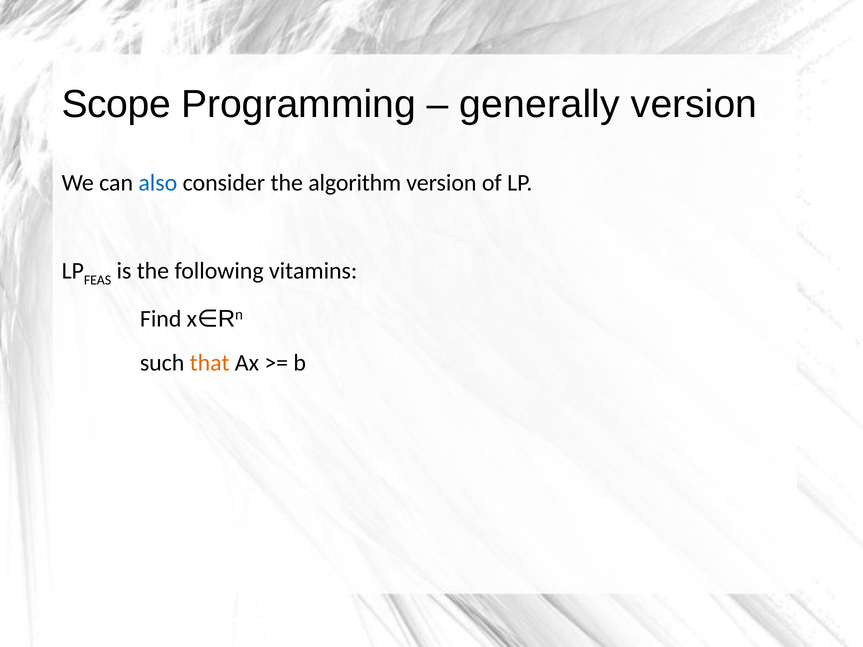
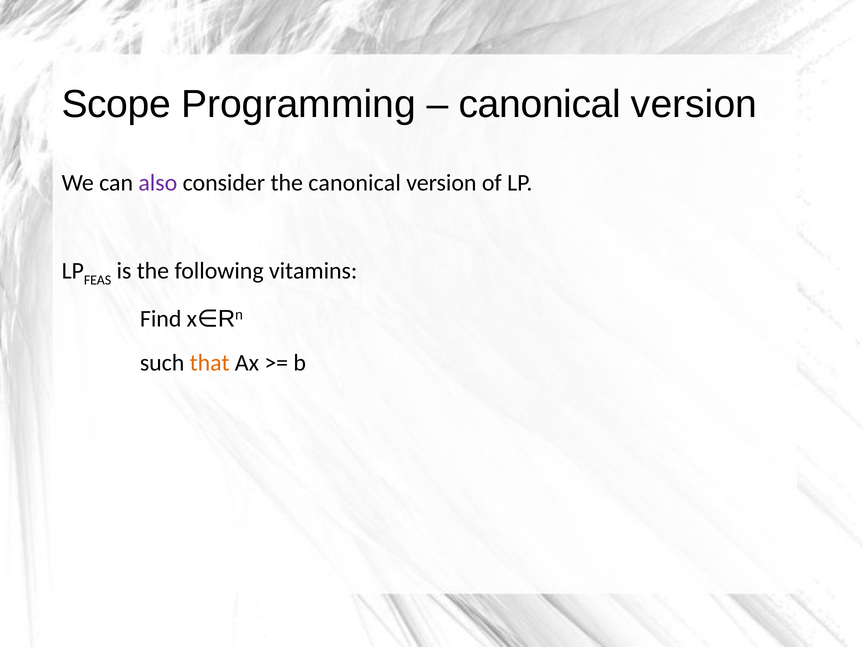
generally at (540, 104): generally -> canonical
also colour: blue -> purple
the algorithm: algorithm -> canonical
